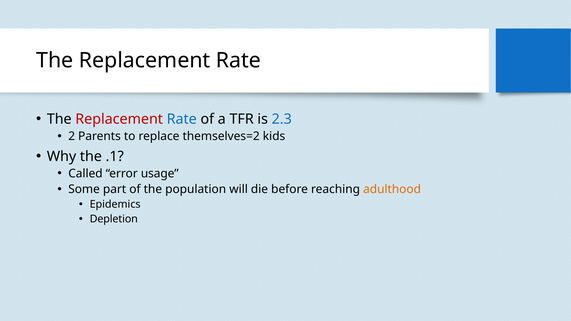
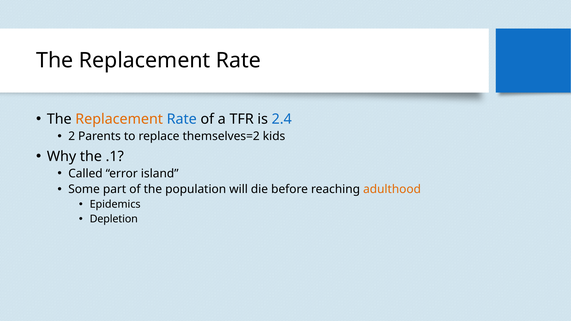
Replacement at (119, 119) colour: red -> orange
2.3: 2.3 -> 2.4
usage: usage -> island
